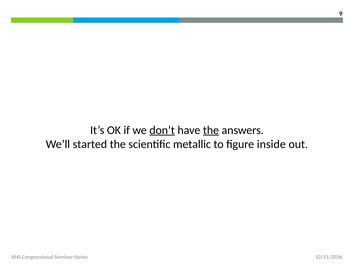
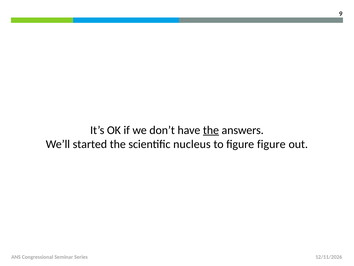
don’t underline: present -> none
metallic: metallic -> nucleus
figure inside: inside -> figure
